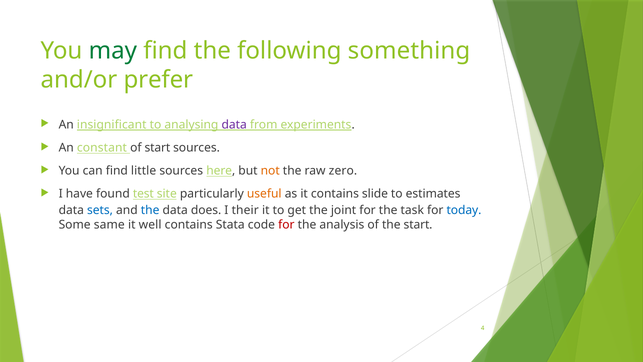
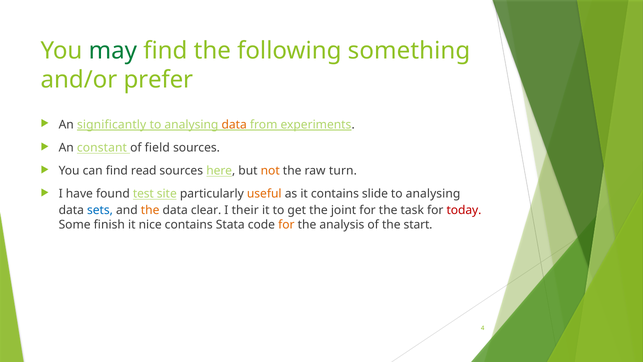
insignificant: insignificant -> significantly
data at (234, 124) colour: purple -> orange
of start: start -> field
little: little -> read
zero: zero -> turn
estimates at (433, 194): estimates -> analysing
the at (150, 210) colour: blue -> orange
does: does -> clear
today colour: blue -> red
same: same -> finish
well: well -> nice
for at (286, 225) colour: red -> orange
